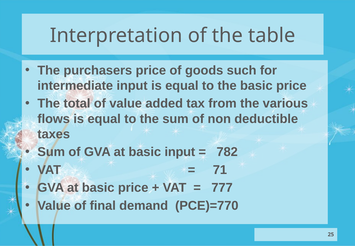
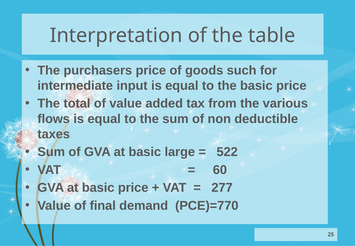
basic input: input -> large
782: 782 -> 522
71: 71 -> 60
777: 777 -> 277
